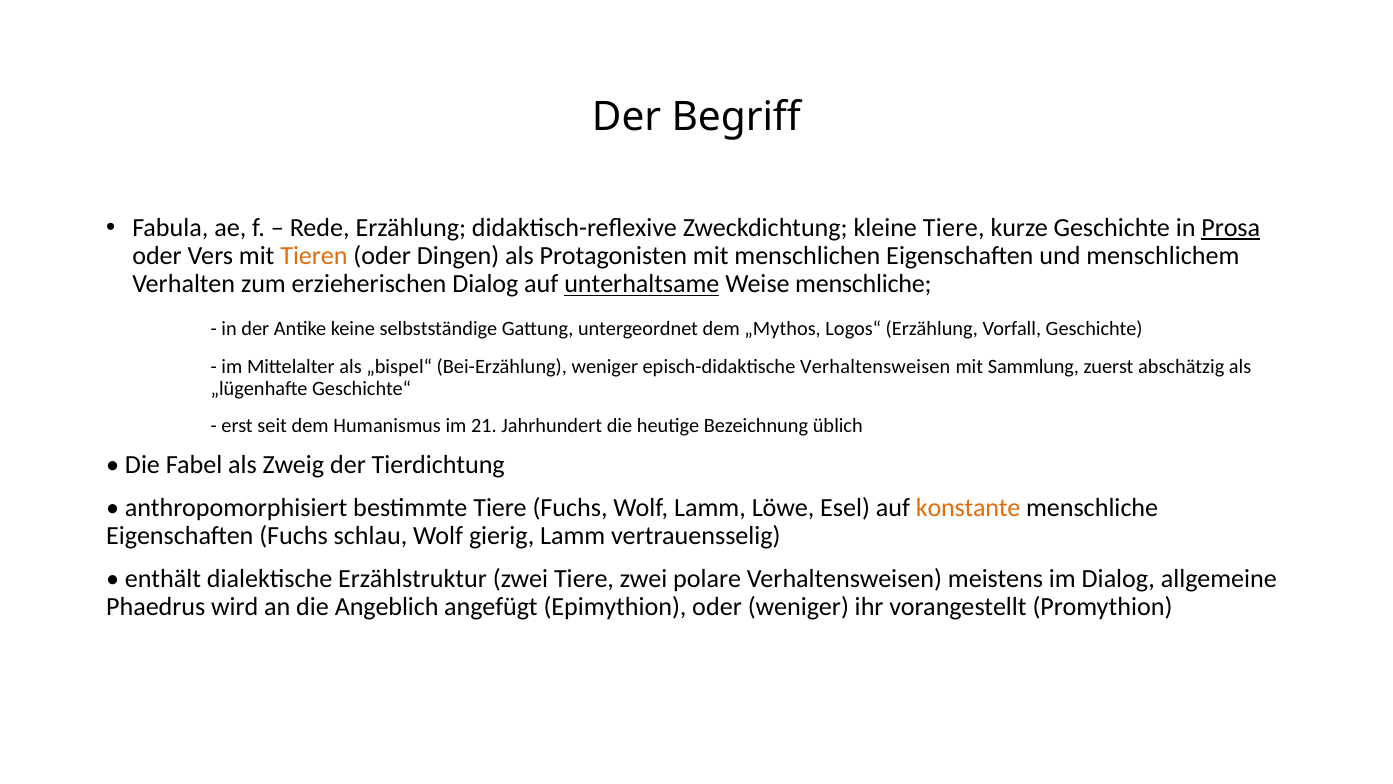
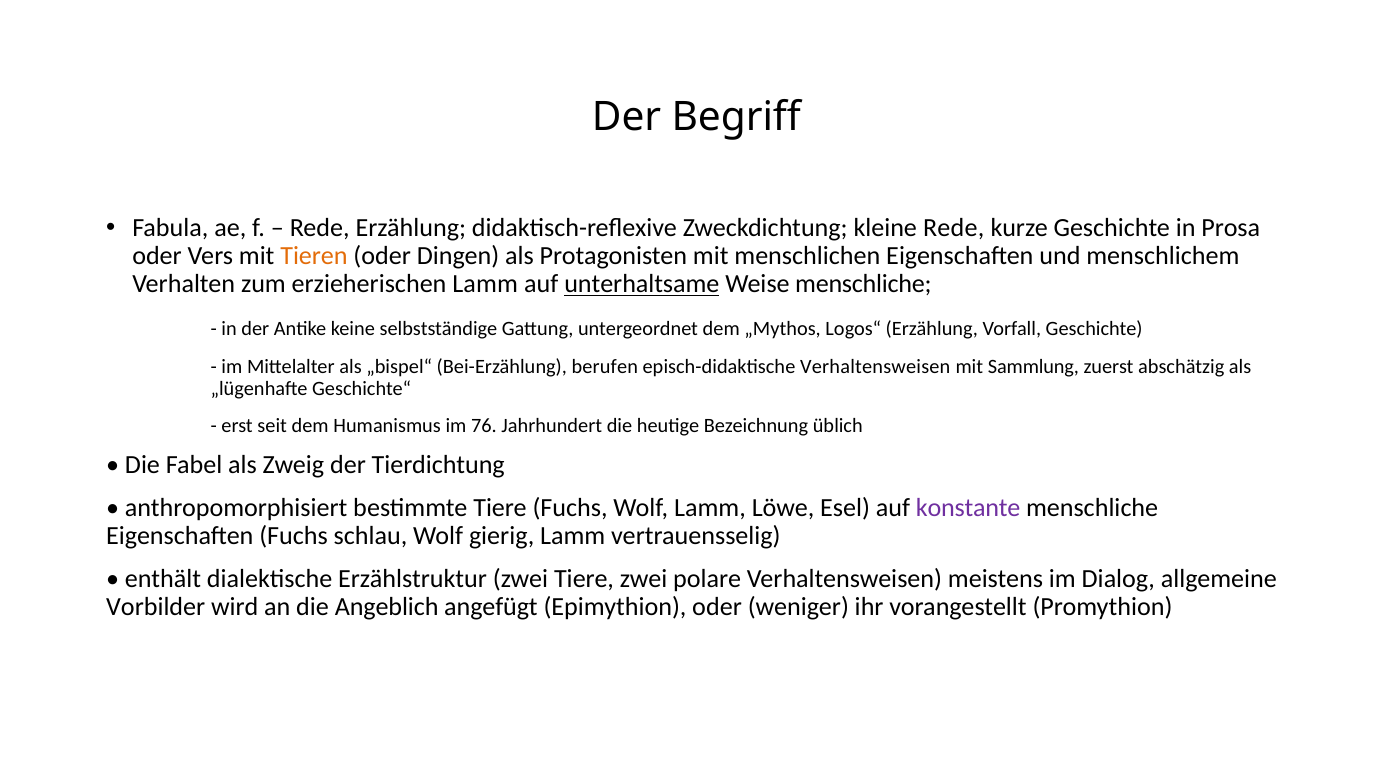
kleine Tiere: Tiere -> Rede
Prosa underline: present -> none
erzieherischen Dialog: Dialog -> Lamm
Bei-Erzählung weniger: weniger -> berufen
21: 21 -> 76
konstante colour: orange -> purple
Phaedrus: Phaedrus -> Vorbilder
